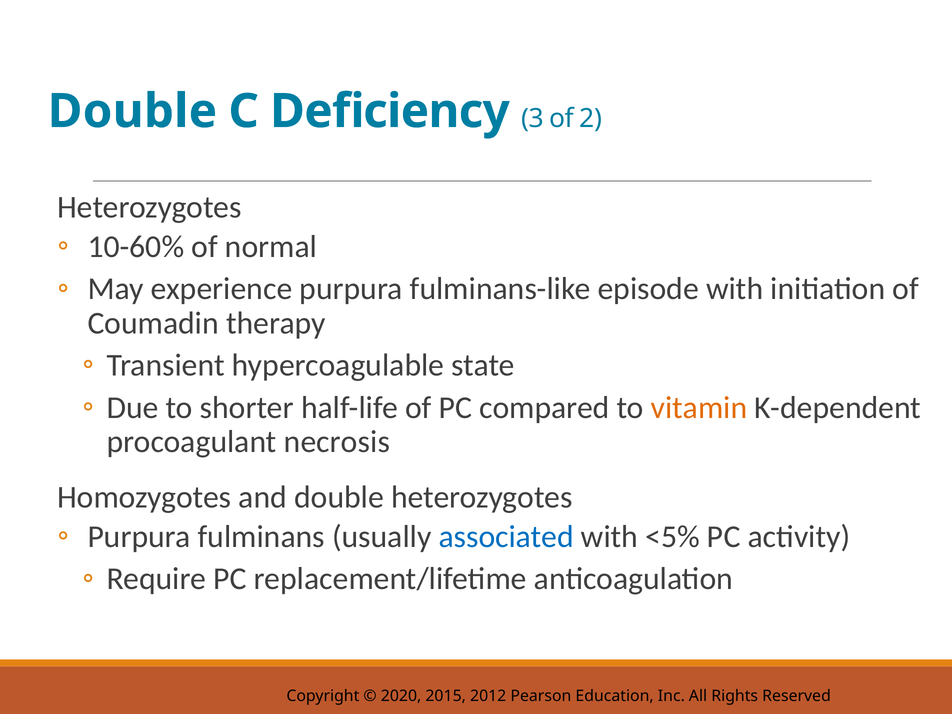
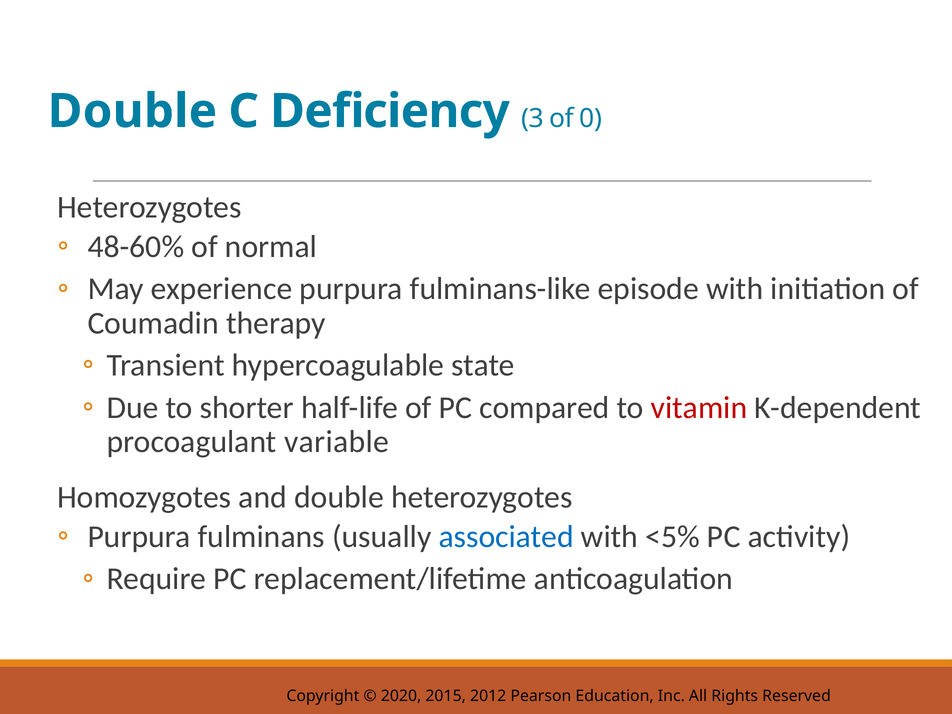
2: 2 -> 0
10-60%: 10-60% -> 48-60%
vitamin colour: orange -> red
necrosis: necrosis -> variable
